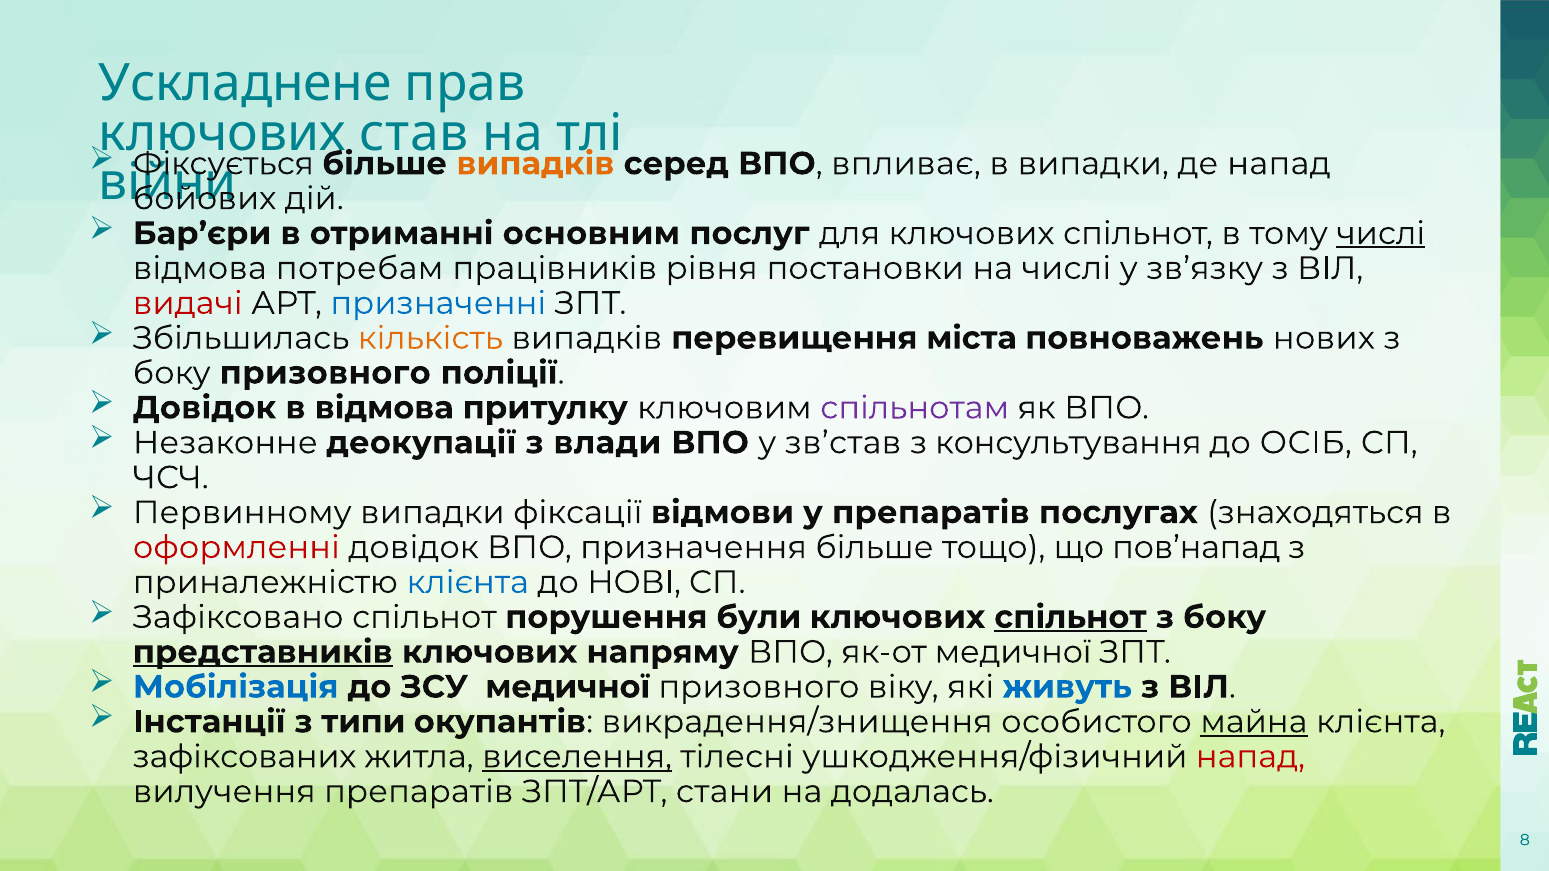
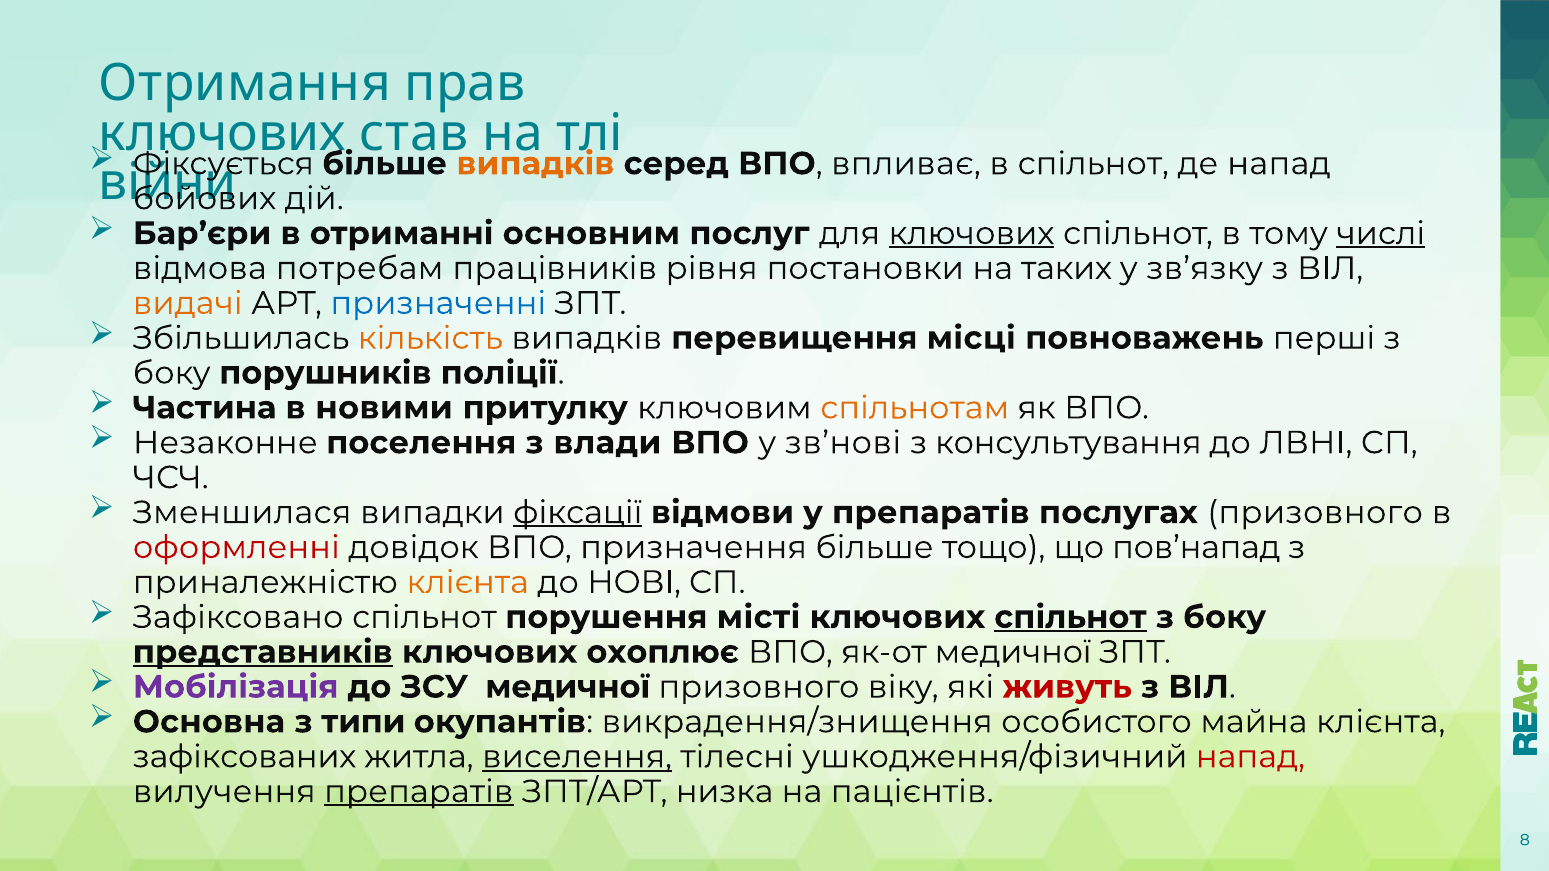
Ускладнене: Ускладнене -> Отримання
в випадки: випадки -> спільнот
ключових at (971, 233) underline: none -> present
на числі: числі -> таких
видачі colour: red -> orange
міста: міста -> місці
нових: нових -> перші
боку призовного: призовного -> порушників
Довідок at (205, 408): Довідок -> Частина
в відмова: відмова -> новими
спільнотам colour: purple -> orange
деокупації: деокупації -> поселення
зв’став: зв’став -> зв’нові
ОСІБ: ОСІБ -> ЛВНІ
Первинному: Первинному -> Зменшилася
фіксації underline: none -> present
послугах знаходяться: знаходяться -> призовного
клієнта at (468, 582) colour: blue -> orange
були: були -> місті
напряму: напряму -> охоплює
Мобілізація colour: blue -> purple
живуть colour: blue -> red
Інстанції: Інстанції -> Основна
майна underline: present -> none
препаратів at (419, 792) underline: none -> present
стани: стани -> низка
додалась: додалась -> пацієнтів
